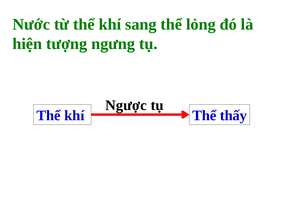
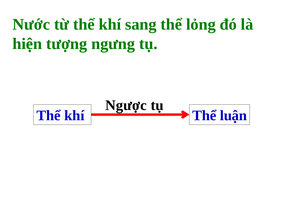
thấy: thấy -> luận
